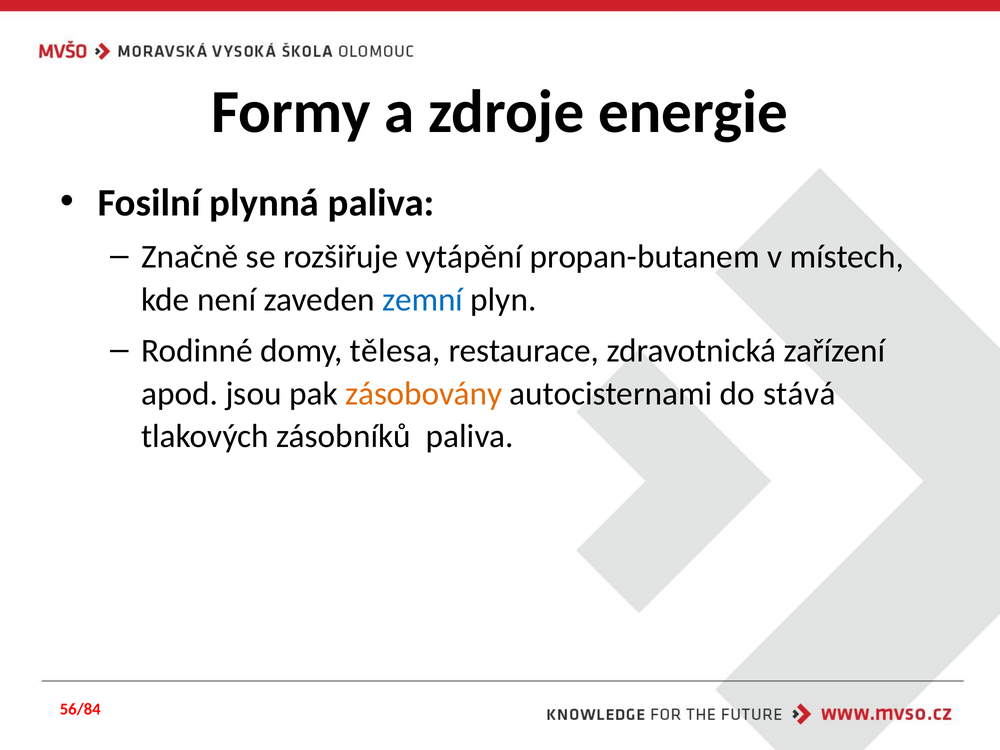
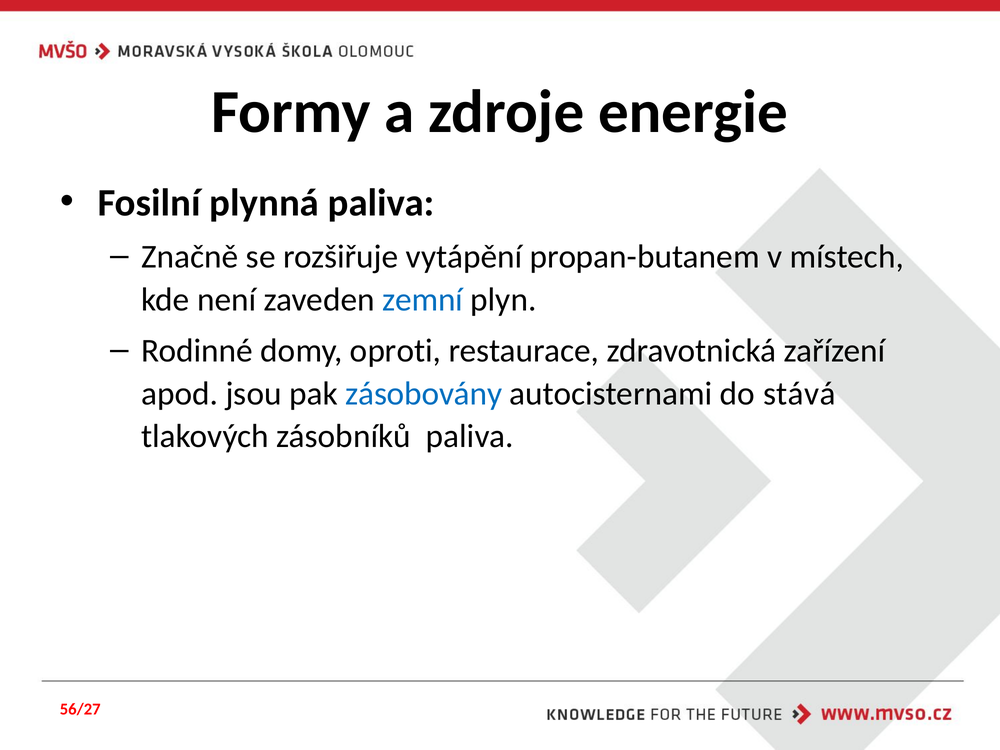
tělesa: tělesa -> oproti
zásobovány colour: orange -> blue
56/84: 56/84 -> 56/27
